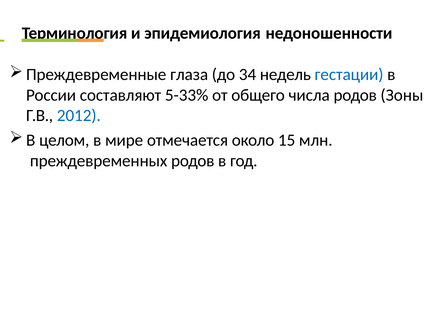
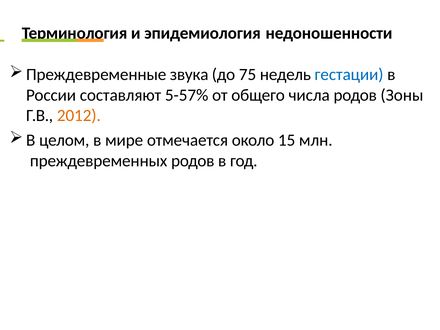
глаза: глаза -> звука
34: 34 -> 75
5-33%: 5-33% -> 5-57%
2012 colour: blue -> orange
